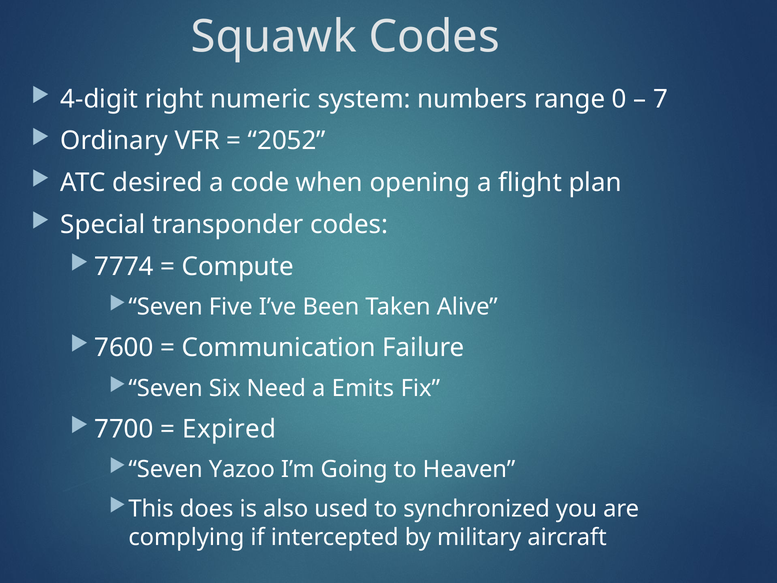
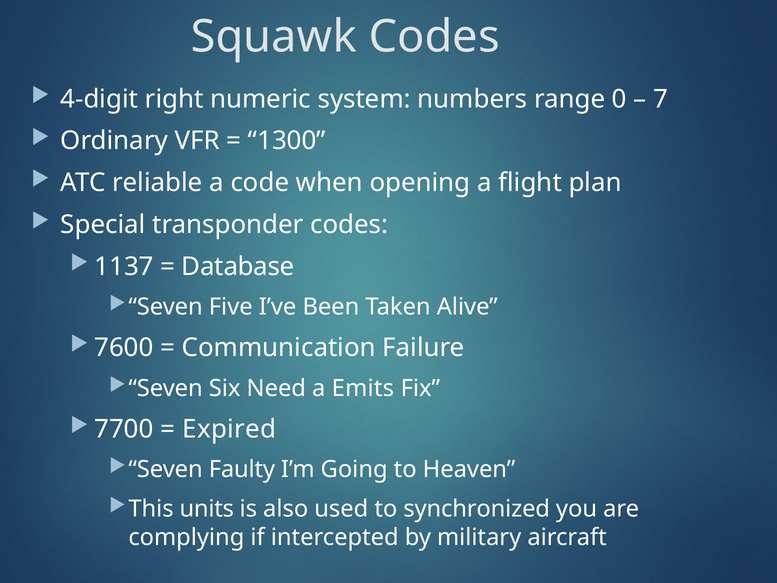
2052: 2052 -> 1300
desired: desired -> reliable
7774: 7774 -> 1137
Compute: Compute -> Database
Yazoo: Yazoo -> Faulty
does: does -> units
